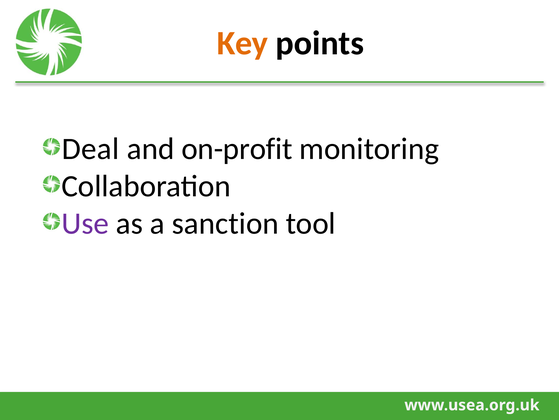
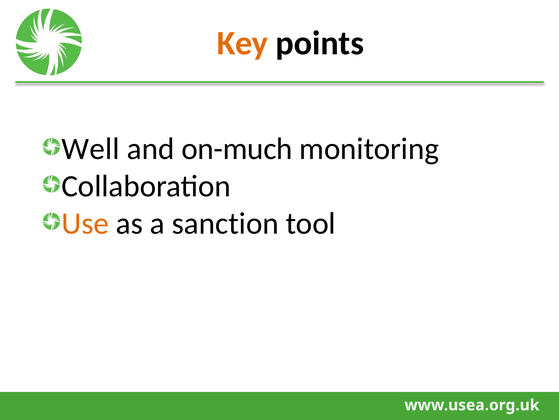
Deal: Deal -> Well
on-profit: on-profit -> on-much
Use colour: purple -> orange
